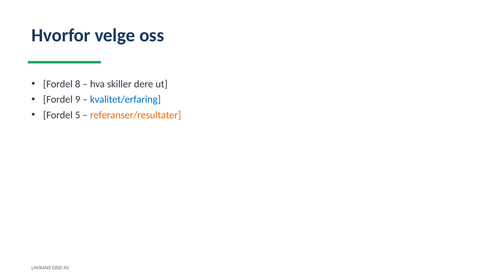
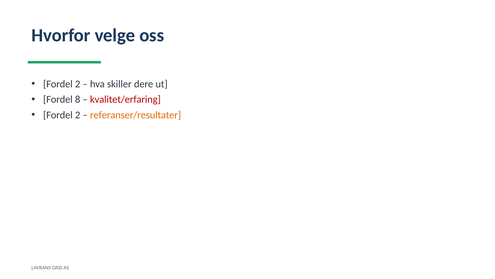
8 at (78, 84): 8 -> 2
9: 9 -> 8
kvalitet/erfaring colour: blue -> red
5 at (78, 115): 5 -> 2
